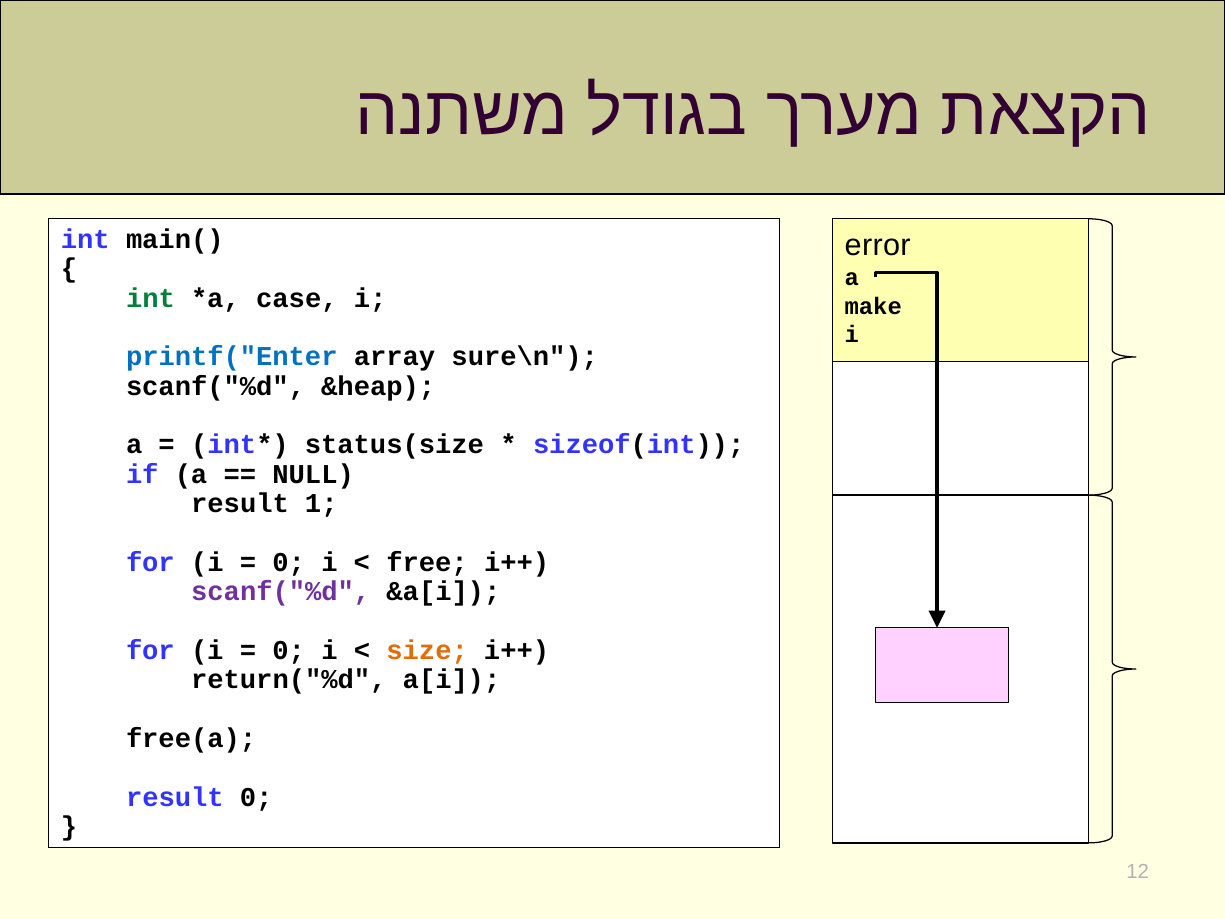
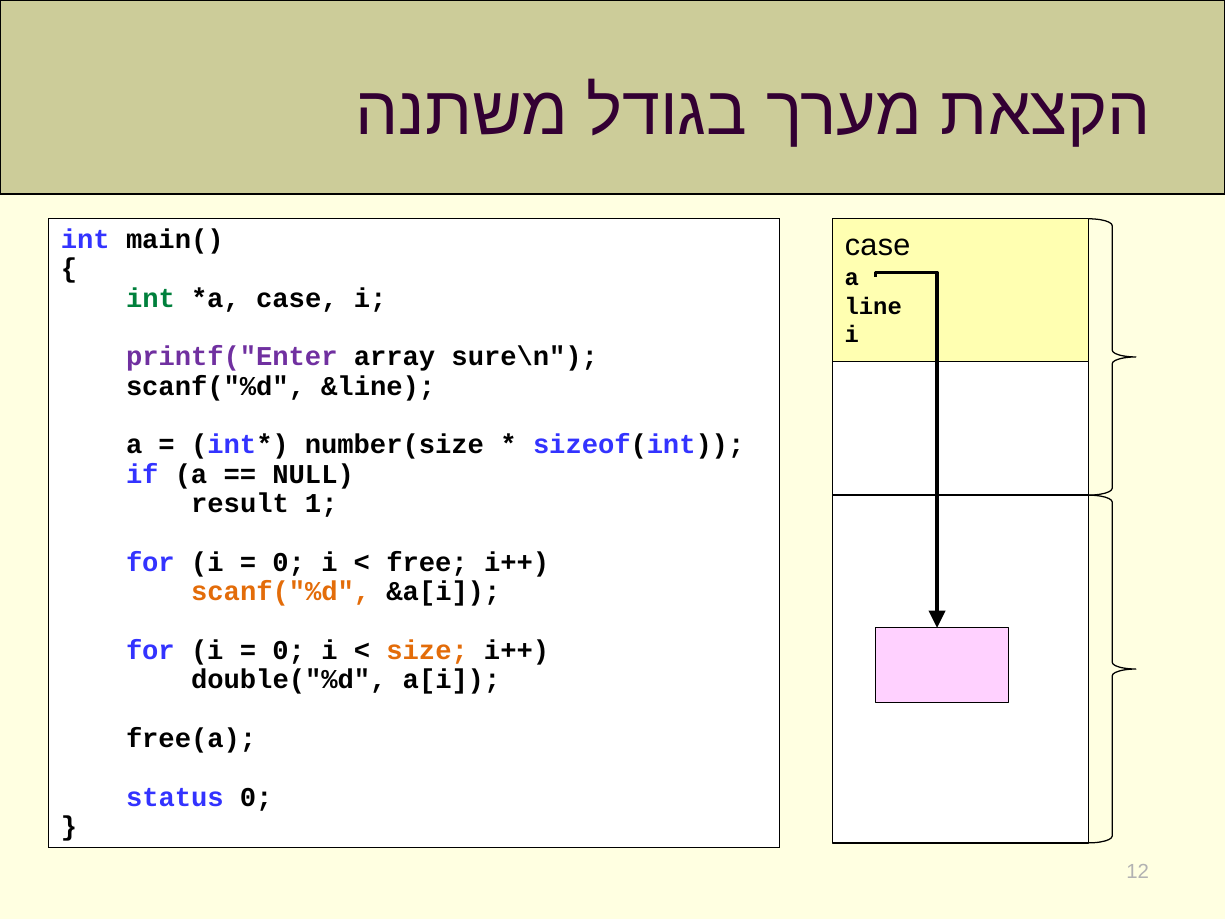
error at (878, 245): error -> case
make: make -> line
printf("Enter colour: blue -> purple
&heap: &heap -> &line
status(size: status(size -> number(size
scanf("%d at (281, 592) colour: purple -> orange
return("%d: return("%d -> double("%d
result at (175, 797): result -> status
